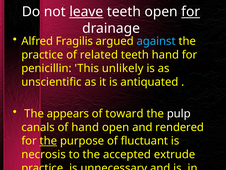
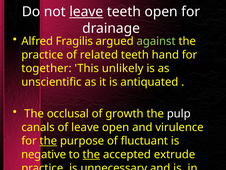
for at (191, 12) underline: present -> none
against colour: light blue -> light green
penicillin: penicillin -> together
appears: appears -> occlusal
toward: toward -> growth
of hand: hand -> leave
rendered: rendered -> virulence
necrosis: necrosis -> negative
the at (91, 154) underline: none -> present
